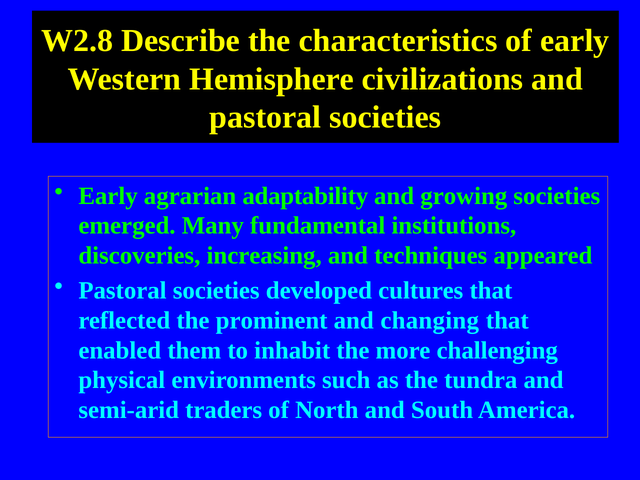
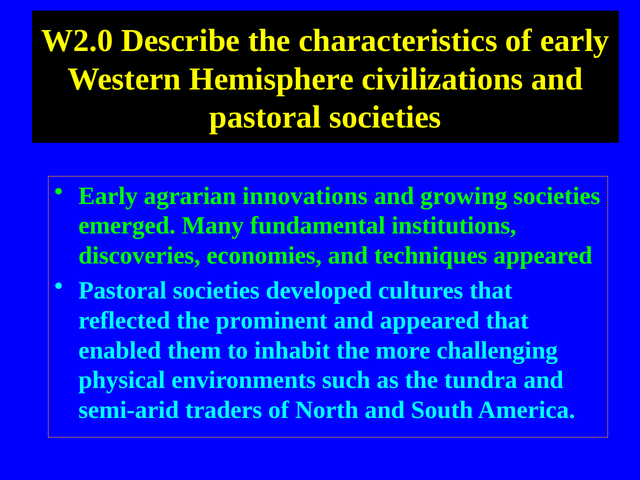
W2.8: W2.8 -> W2.0
adaptability: adaptability -> innovations
increasing: increasing -> economies
and changing: changing -> appeared
